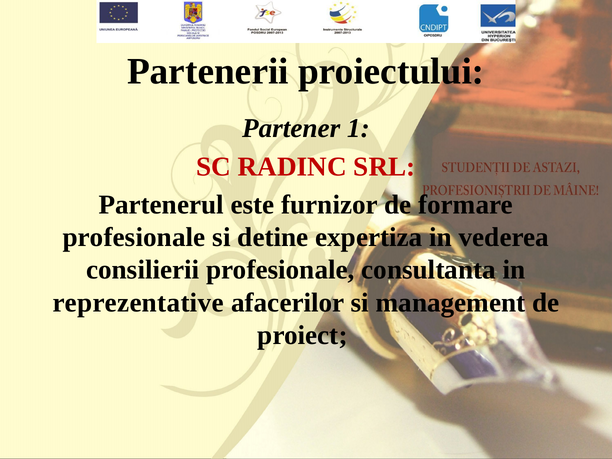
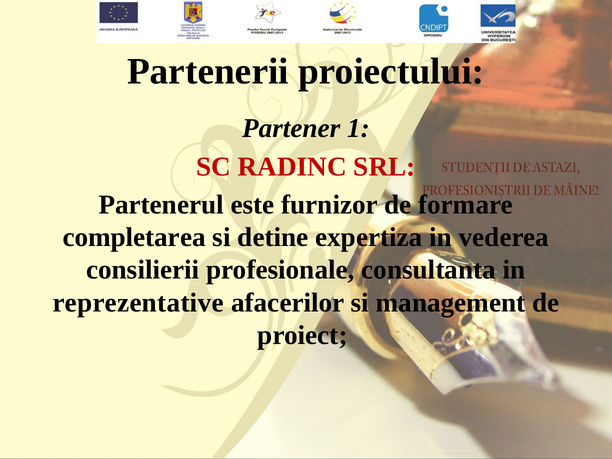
profesionale at (134, 237): profesionale -> completarea
